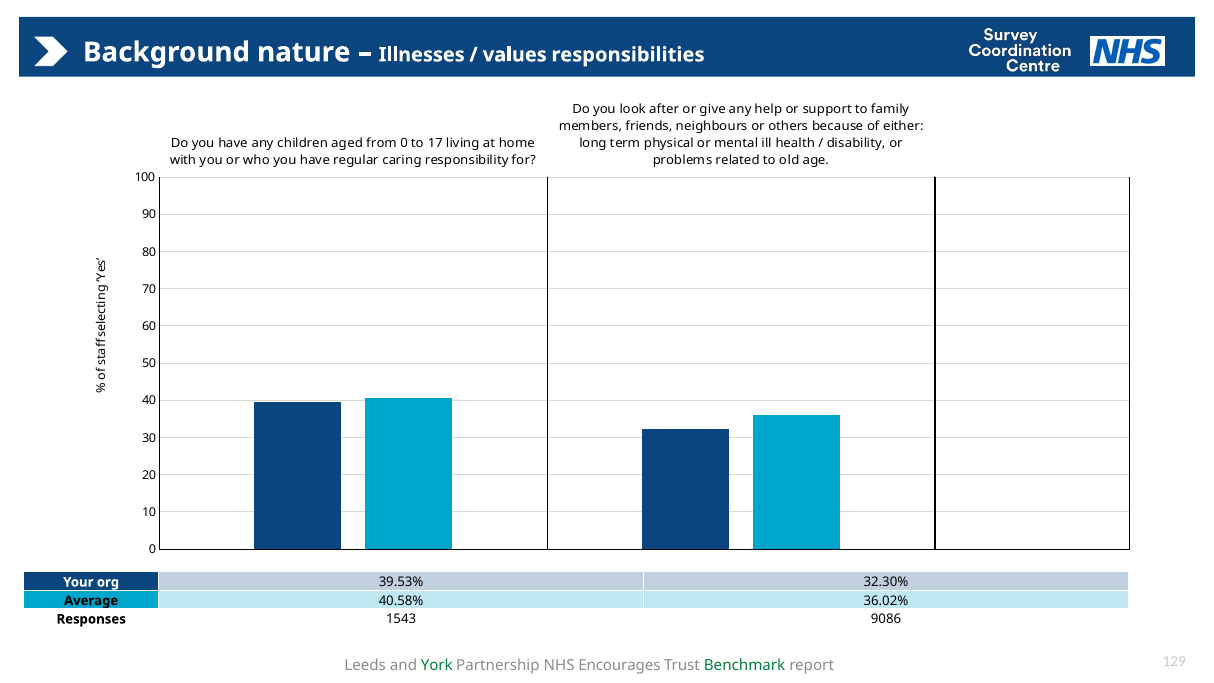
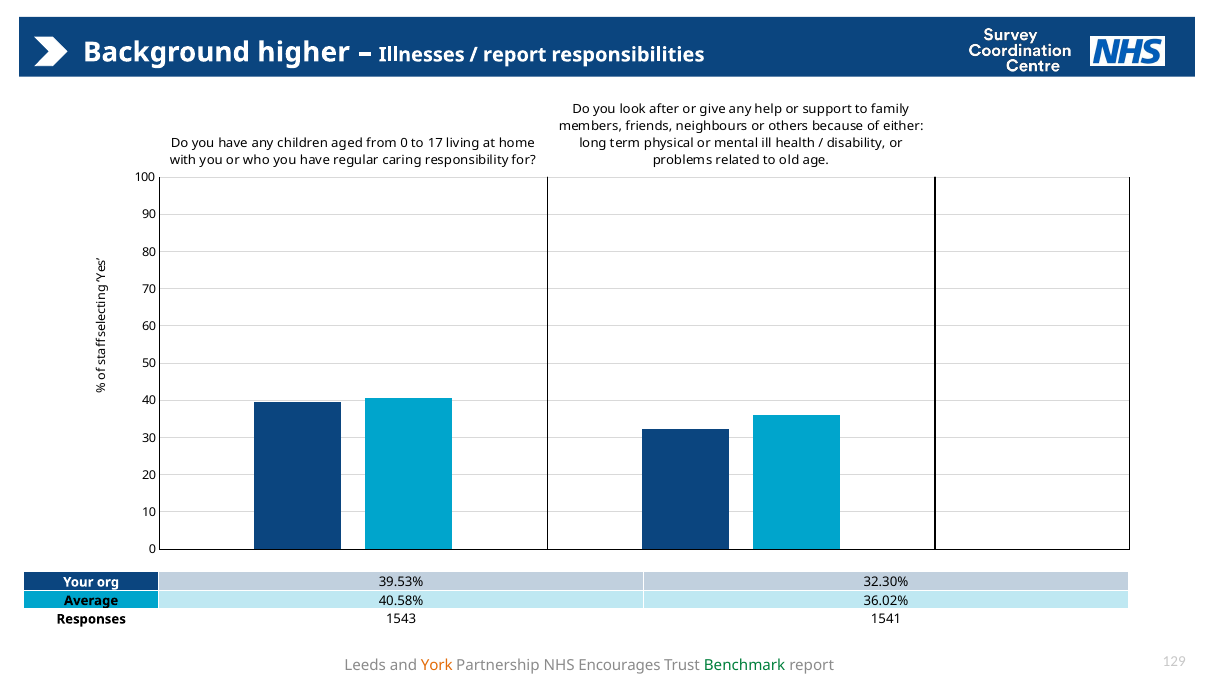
nature: nature -> higher
values at (515, 55): values -> report
9086: 9086 -> 1541
York colour: green -> orange
